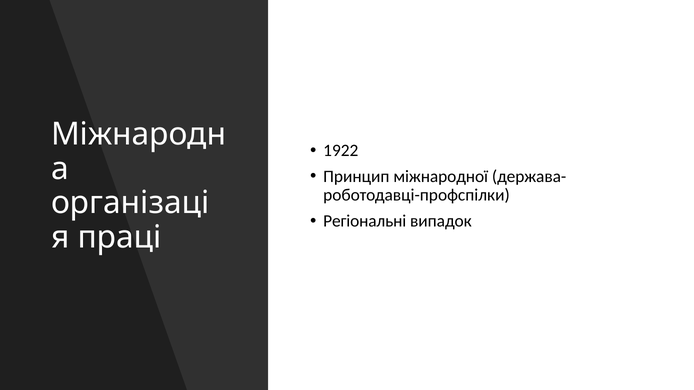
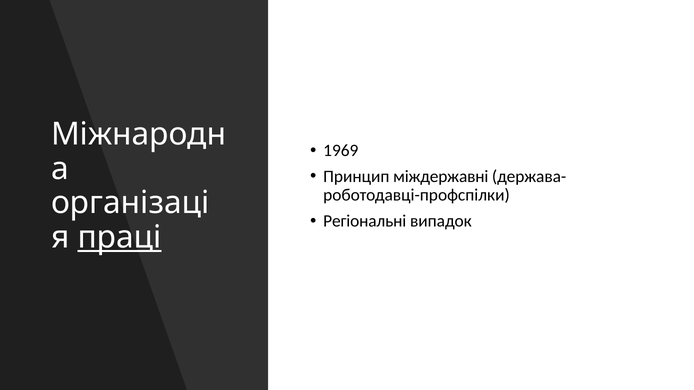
1922: 1922 -> 1969
міжнародної: міжнародної -> міждержавні
праці underline: none -> present
